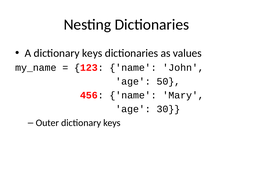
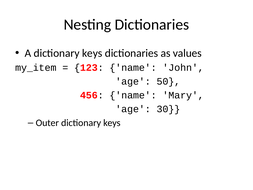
my_name: my_name -> my_item
